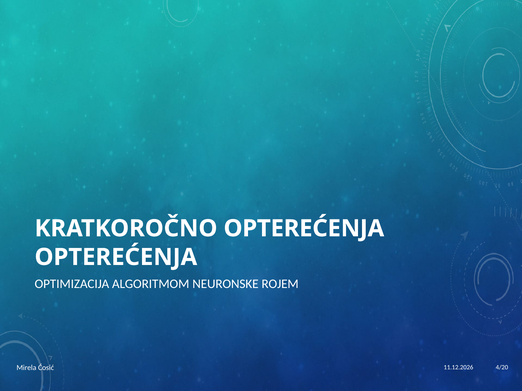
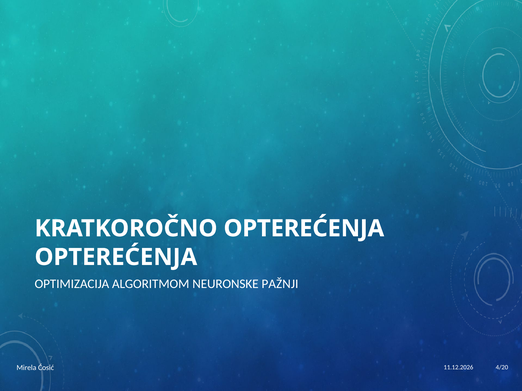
ROJEM: ROJEM -> PAŽNJI
